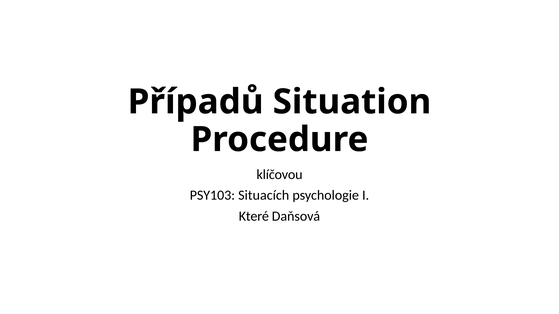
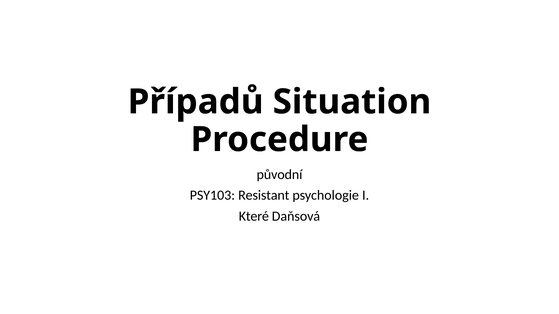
klíčovou: klíčovou -> původní
Situacích: Situacích -> Resistant
